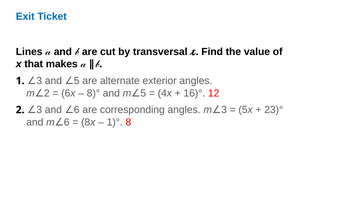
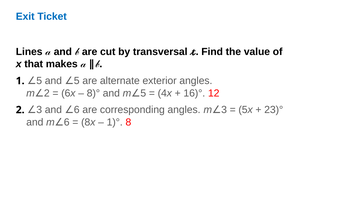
1 3: 3 -> 5
